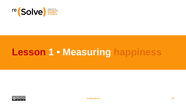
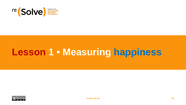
happiness colour: orange -> blue
